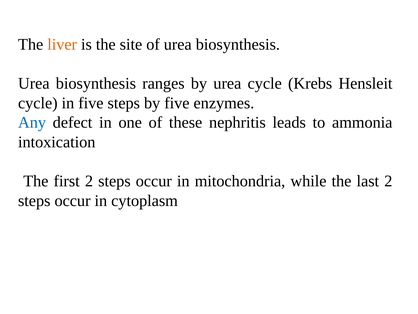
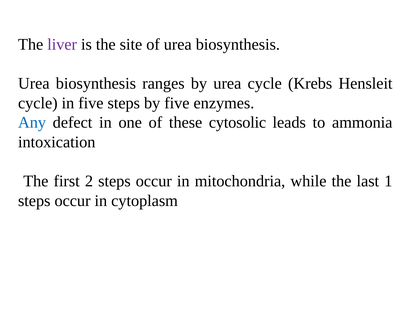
liver colour: orange -> purple
nephritis: nephritis -> cytosolic
last 2: 2 -> 1
